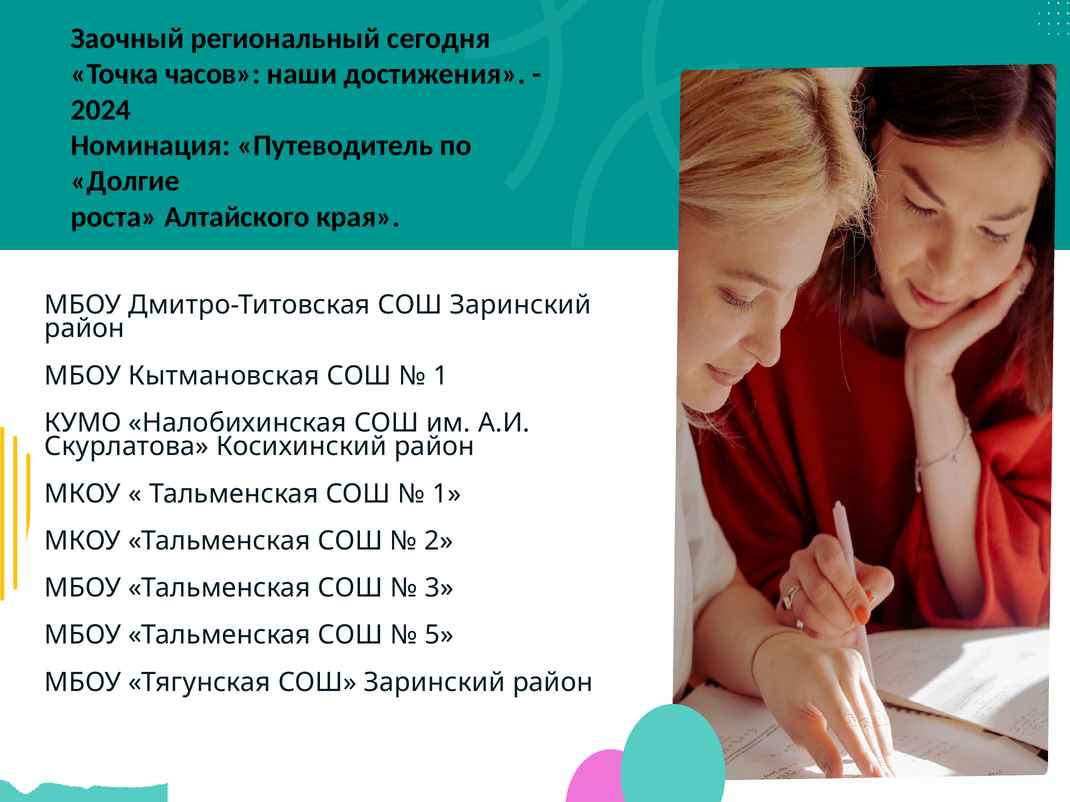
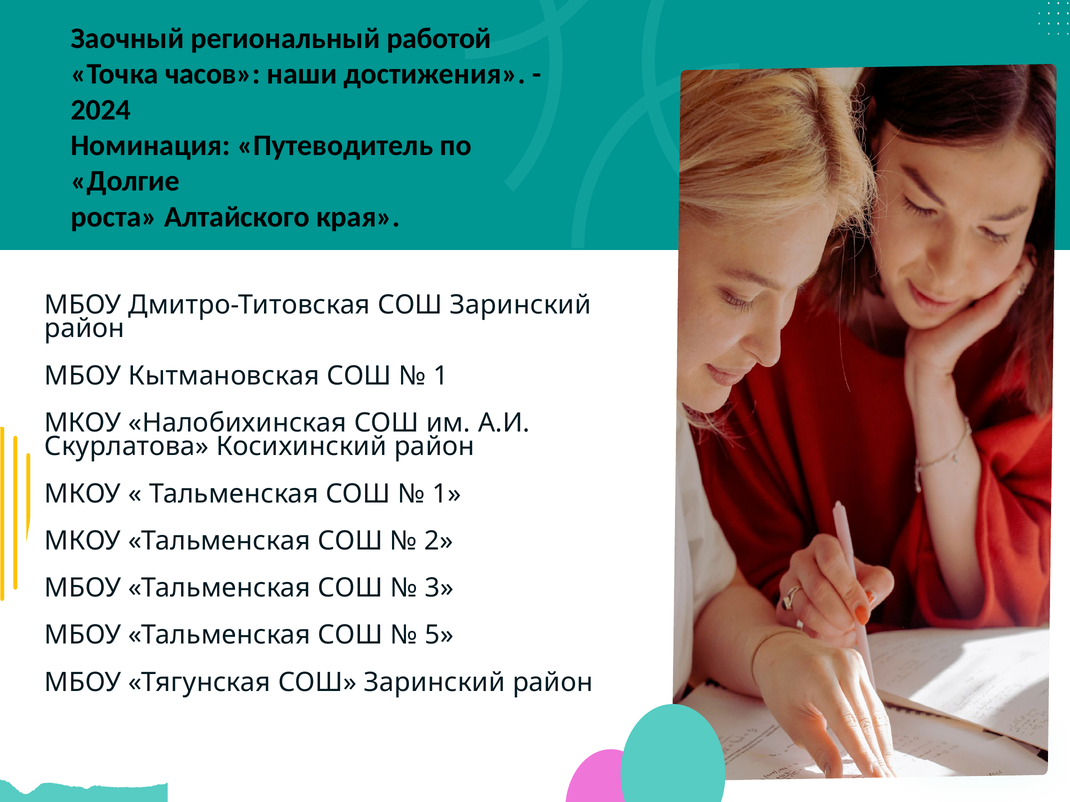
сегодня: сегодня -> работой
КУМО at (83, 423): КУМО -> МКОУ
